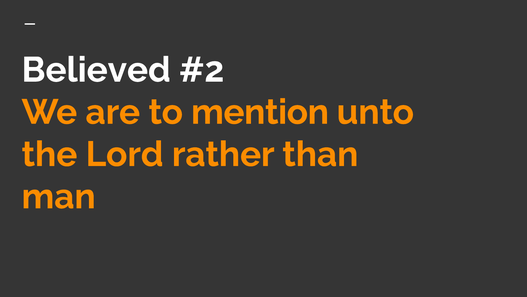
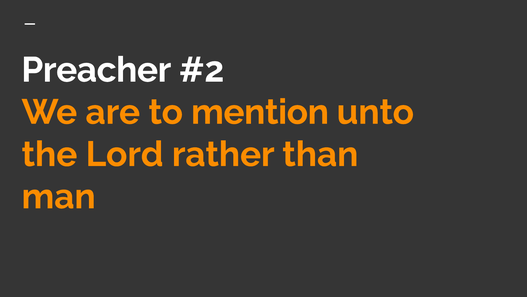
Believed: Believed -> Preacher
